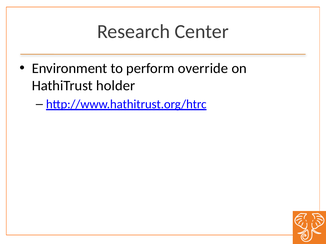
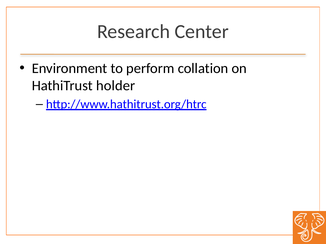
override: override -> collation
